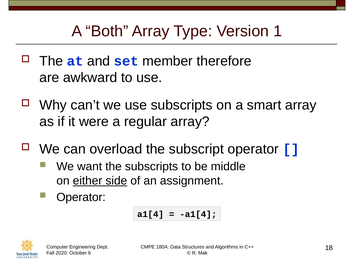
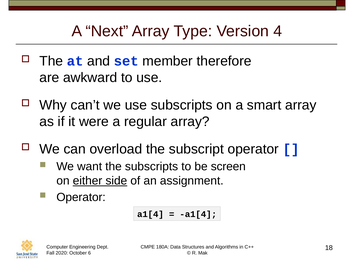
Both: Both -> Next
1: 1 -> 4
middle: middle -> screen
